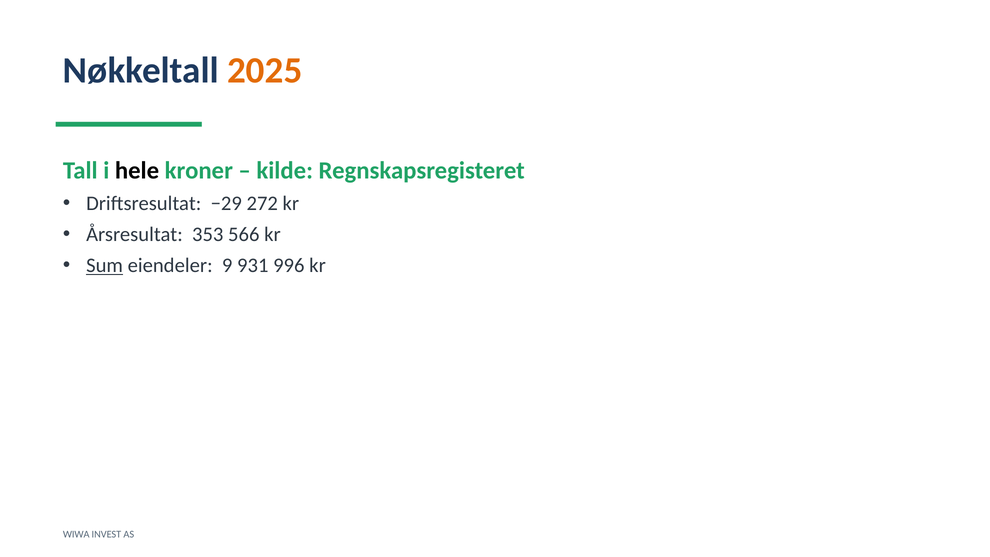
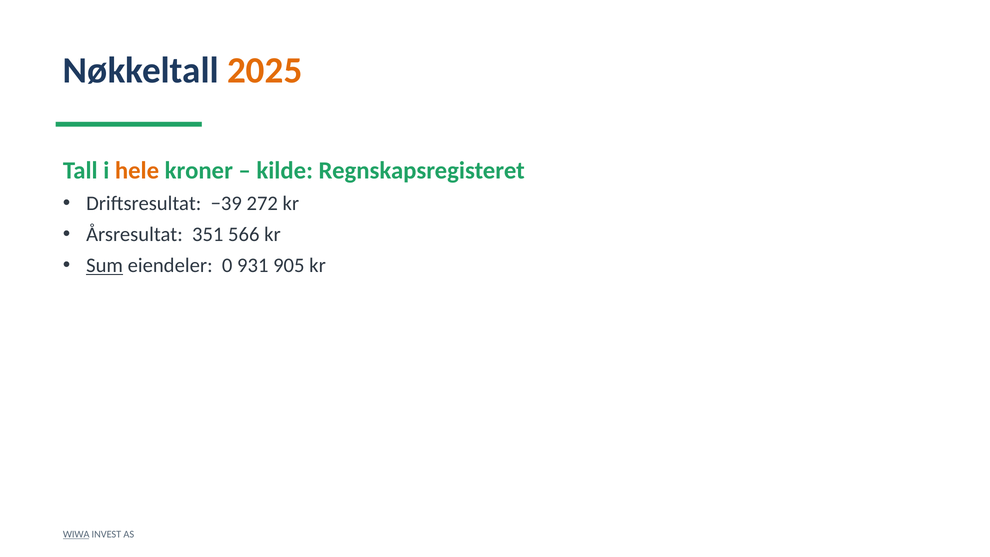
hele colour: black -> orange
−29: −29 -> −39
353: 353 -> 351
9: 9 -> 0
996: 996 -> 905
WIWA underline: none -> present
